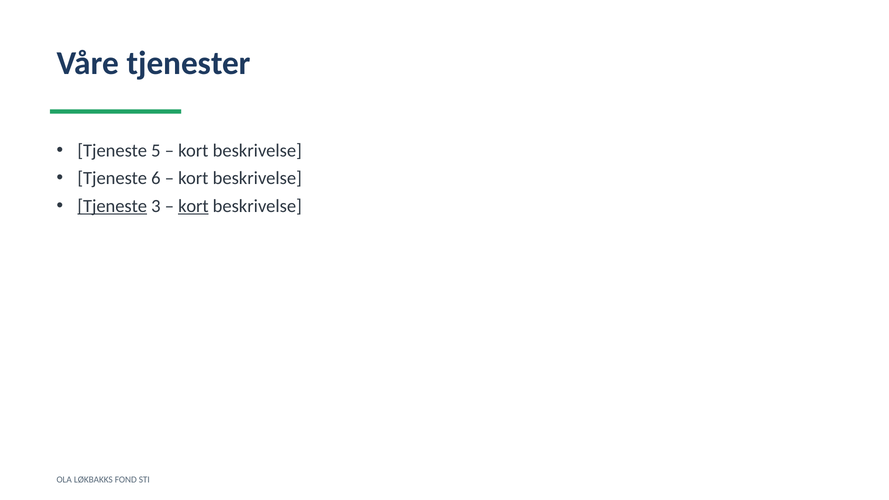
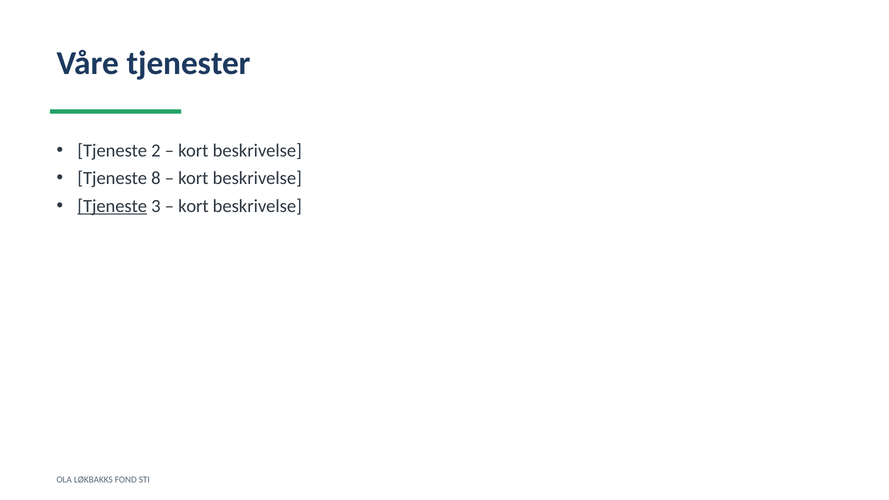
5: 5 -> 2
6: 6 -> 8
kort at (193, 206) underline: present -> none
